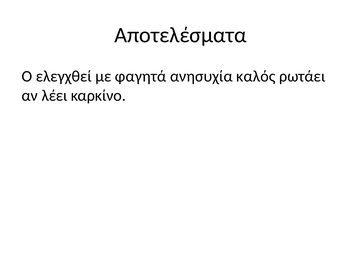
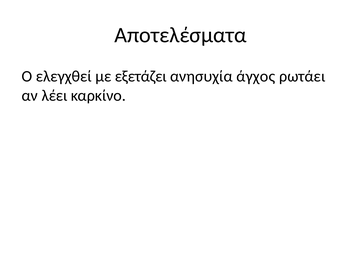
φαγητά: φαγητά -> εξετάζει
καλός: καλός -> άγχος
